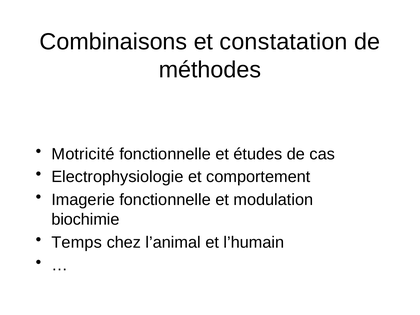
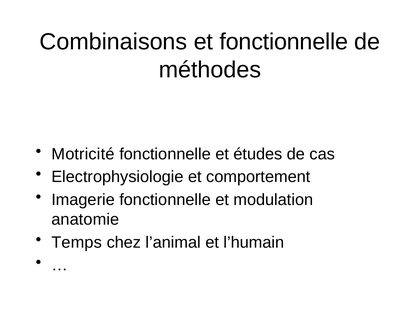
et constatation: constatation -> fonctionnelle
biochimie: biochimie -> anatomie
